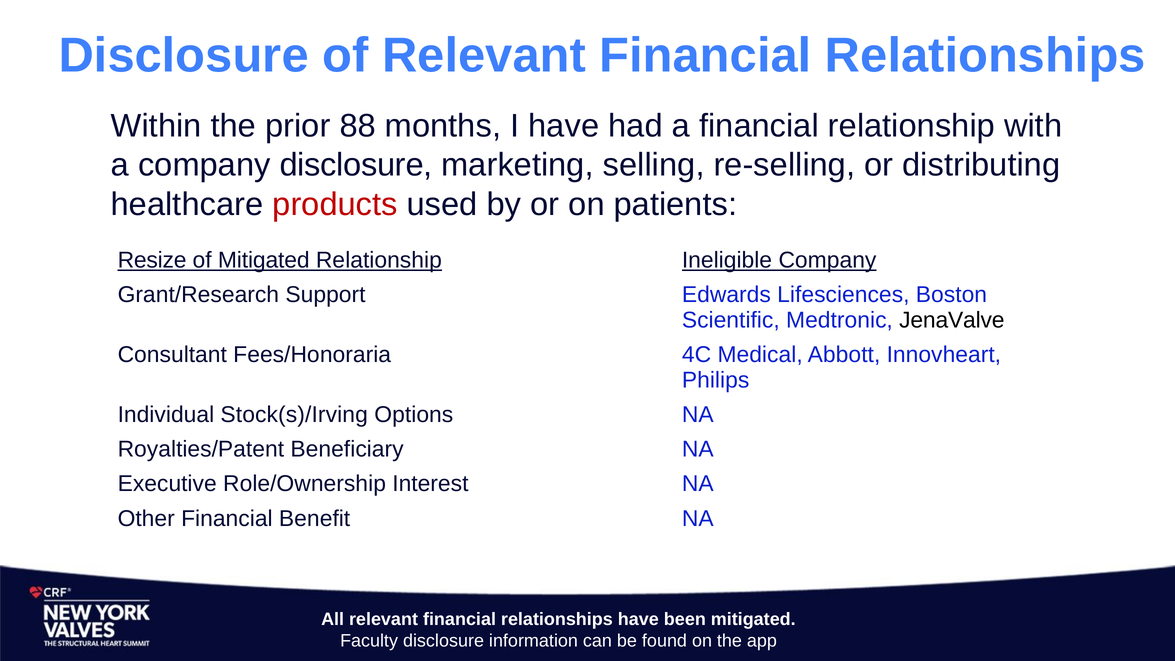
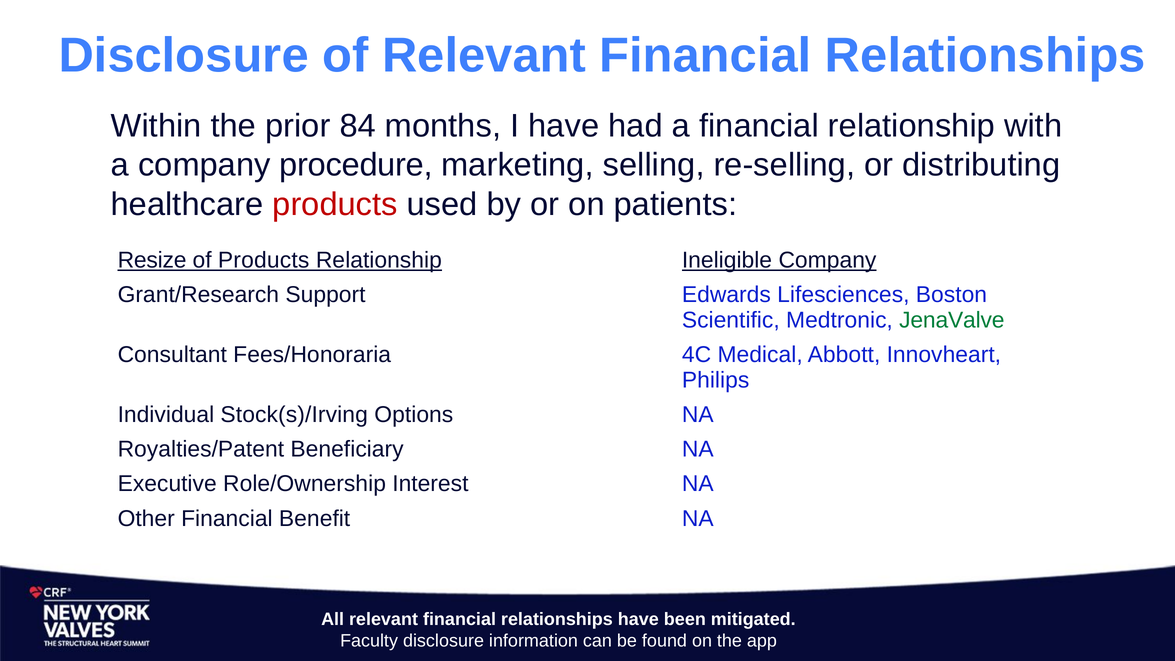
88: 88 -> 84
company disclosure: disclosure -> procedure
of Mitigated: Mitigated -> Products
JenaValve colour: black -> green
